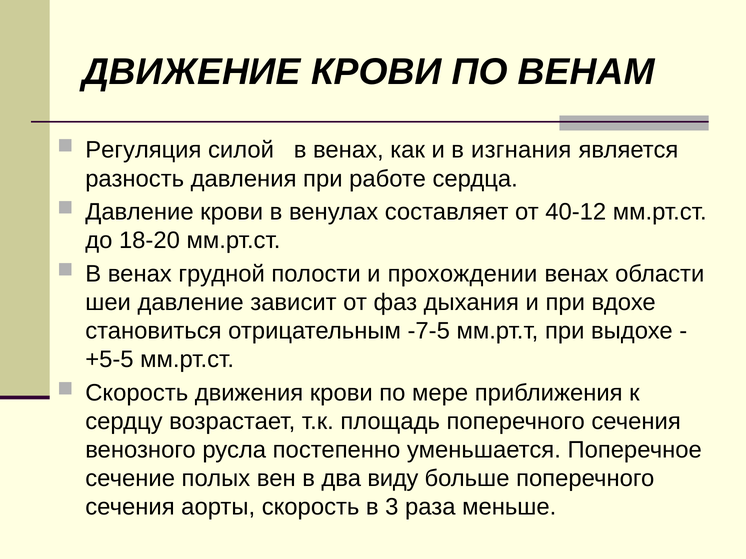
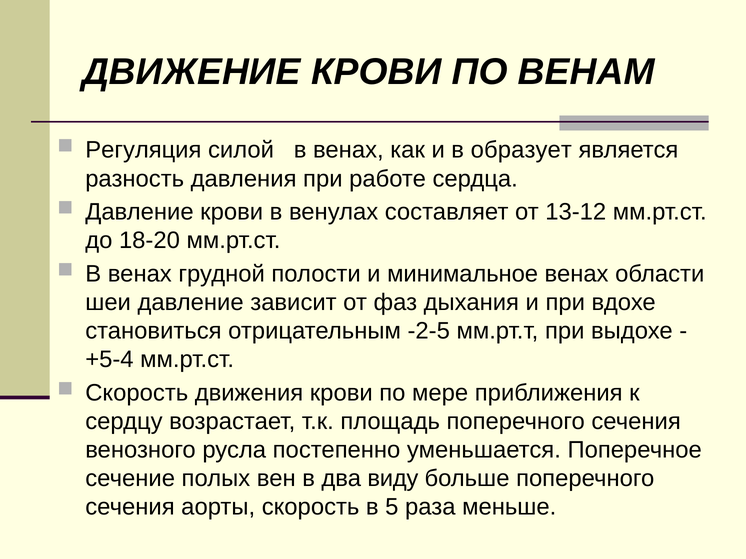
изгнания: изгнания -> образует
40-12: 40-12 -> 13-12
прохождении: прохождении -> минимальное
-7-5: -7-5 -> -2-5
+5-5: +5-5 -> +5-4
3: 3 -> 5
